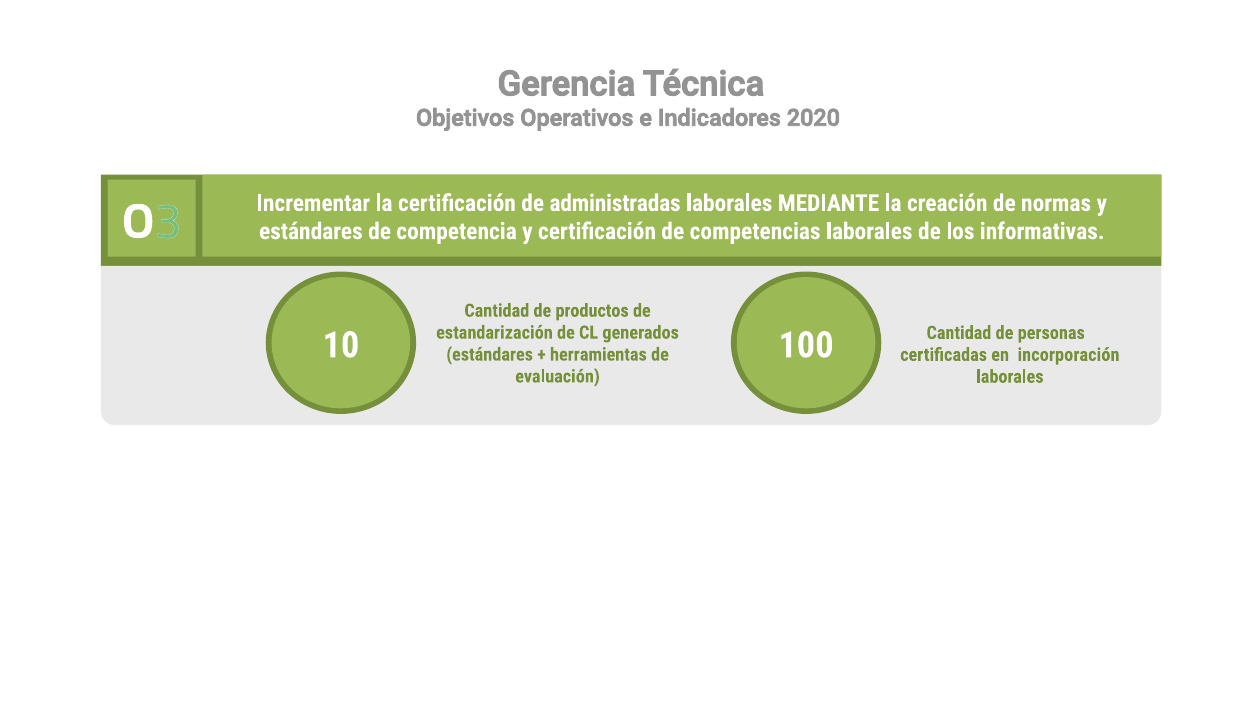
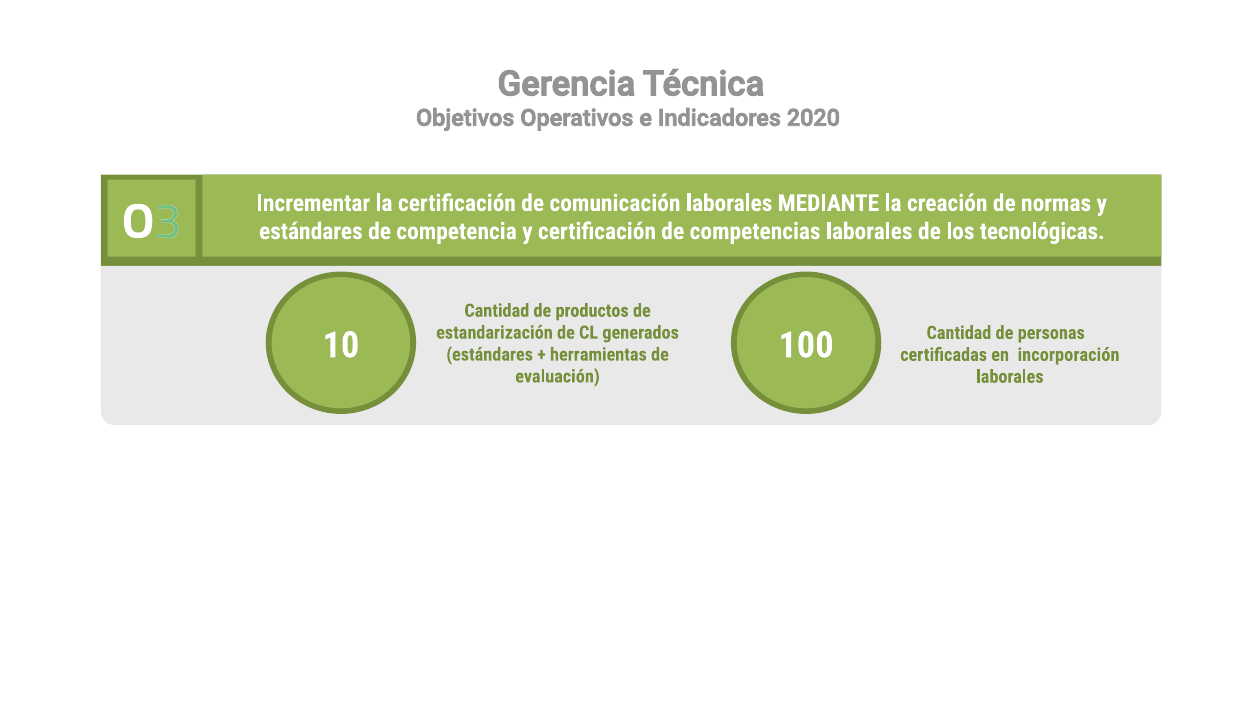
administradas: administradas -> comunicación
informativas: informativas -> tecnológicas
